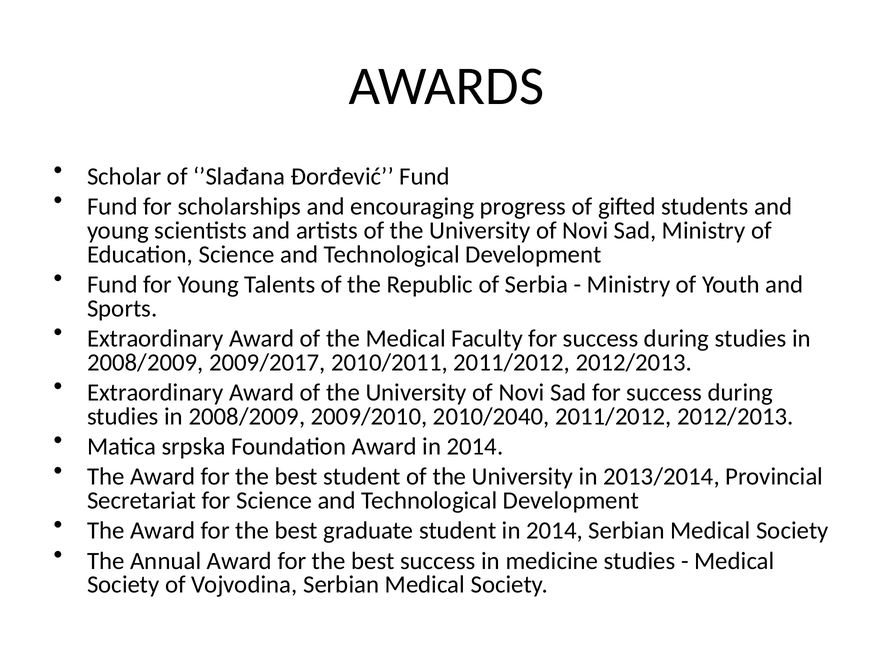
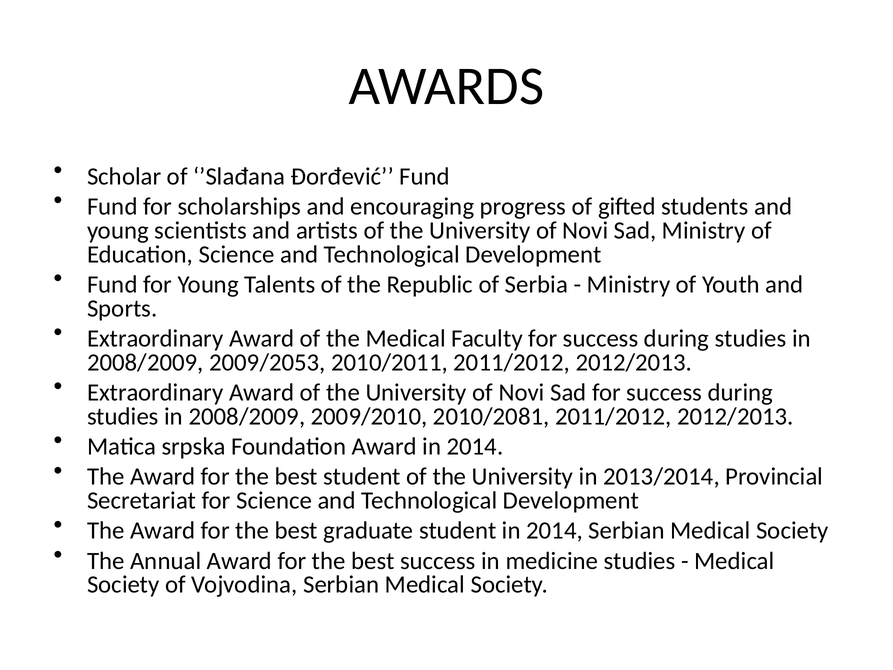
2009/2017: 2009/2017 -> 2009/2053
2010/2040: 2010/2040 -> 2010/2081
